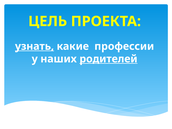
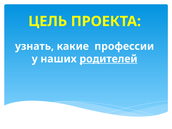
узнать underline: present -> none
